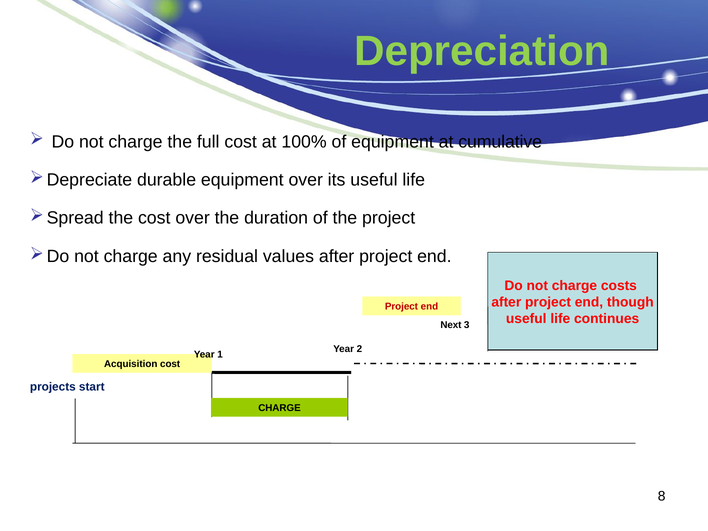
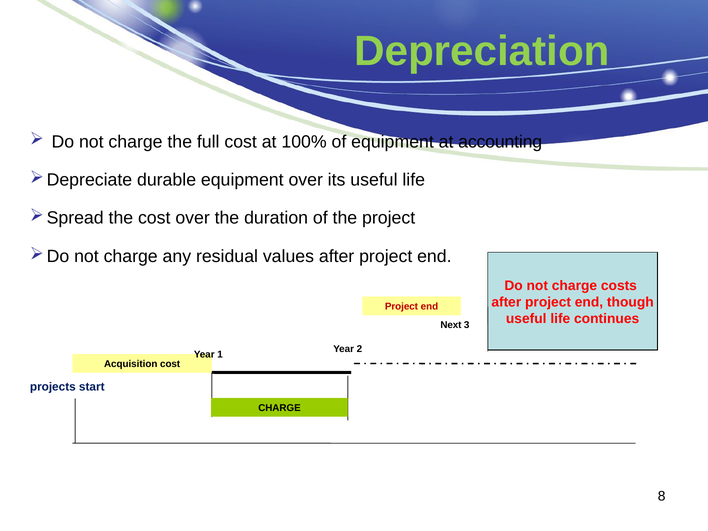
cumulative: cumulative -> accounting
